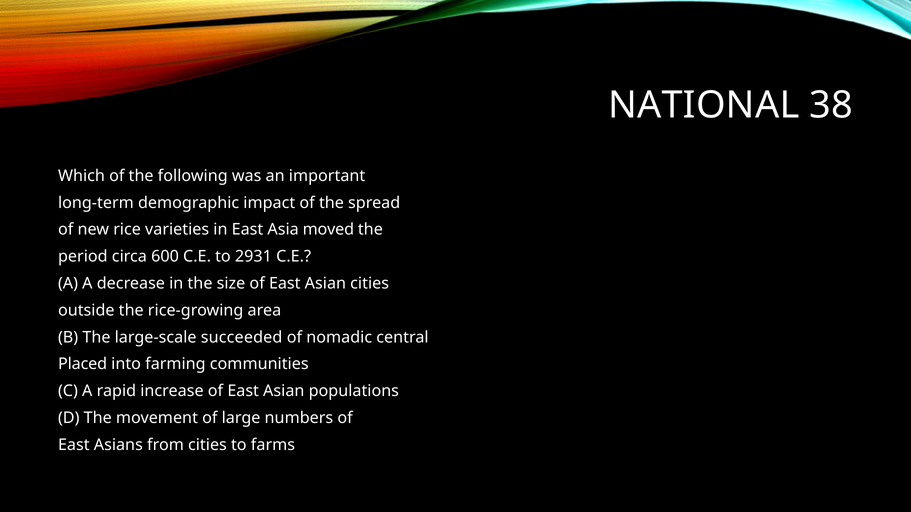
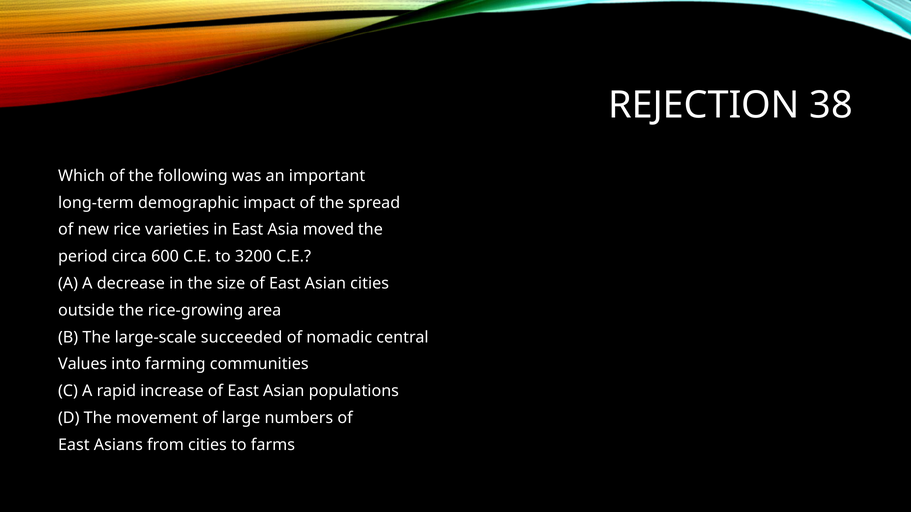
NATIONAL: NATIONAL -> REJECTION
2931: 2931 -> 3200
Placed: Placed -> Values
